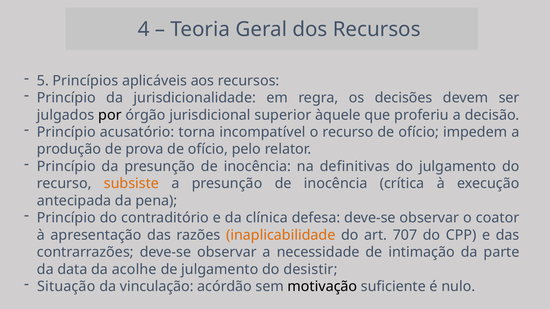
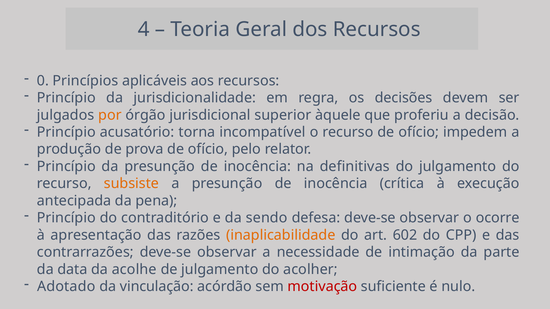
5: 5 -> 0
por colour: black -> orange
clínica: clínica -> sendo
coator: coator -> ocorre
707: 707 -> 602
desistir: desistir -> acolher
Situação: Situação -> Adotado
motivação colour: black -> red
